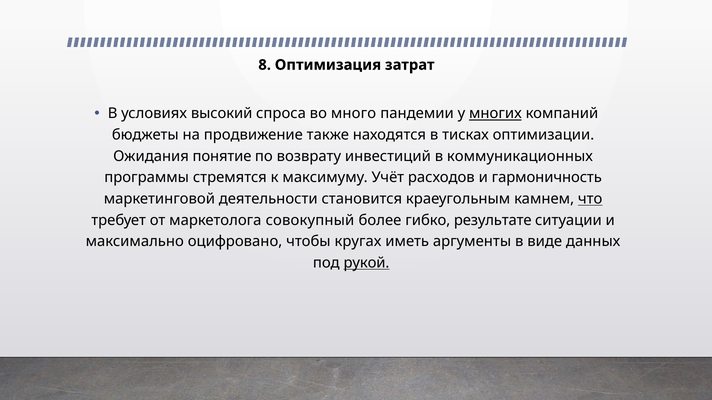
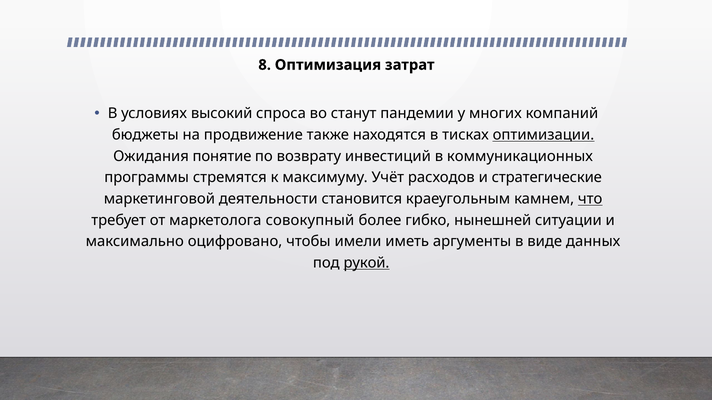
много: много -> станут
многих underline: present -> none
оптимизации underline: none -> present
гармоничность: гармоничность -> стратегические
результате: результате -> нынешней
кругах: кругах -> имели
